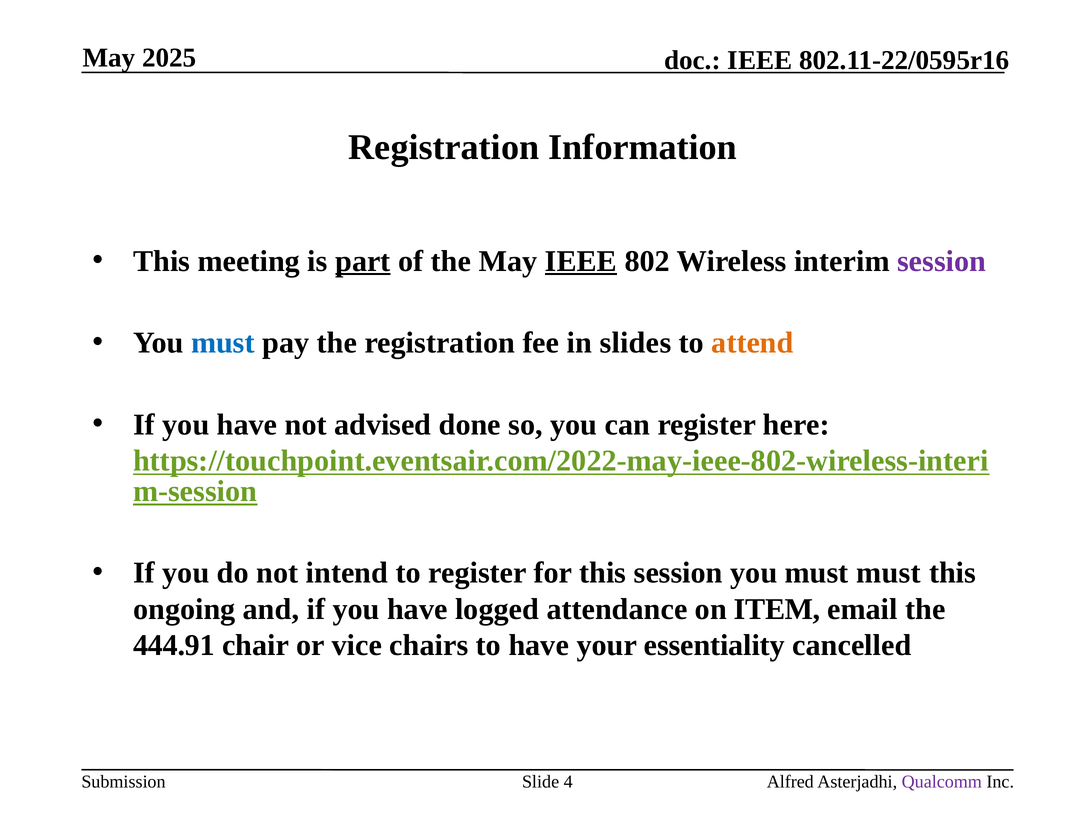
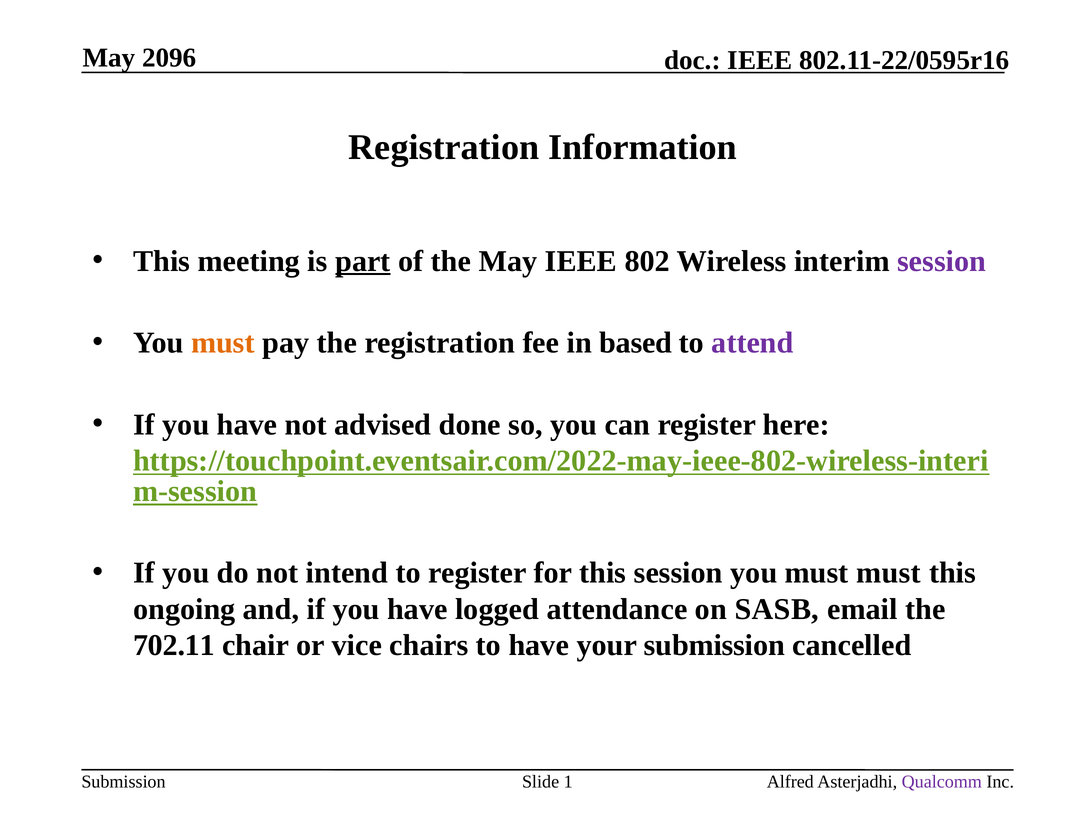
2025: 2025 -> 2096
IEEE at (581, 261) underline: present -> none
must at (223, 343) colour: blue -> orange
slides: slides -> based
attend colour: orange -> purple
ITEM: ITEM -> SASB
444.91: 444.91 -> 702.11
your essentiality: essentiality -> submission
4: 4 -> 1
